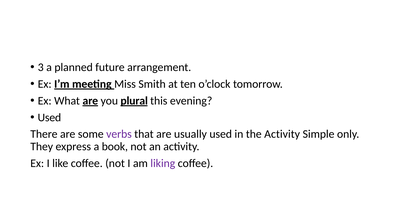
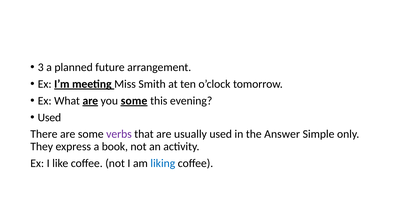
you plural: plural -> some
the Activity: Activity -> Answer
liking colour: purple -> blue
